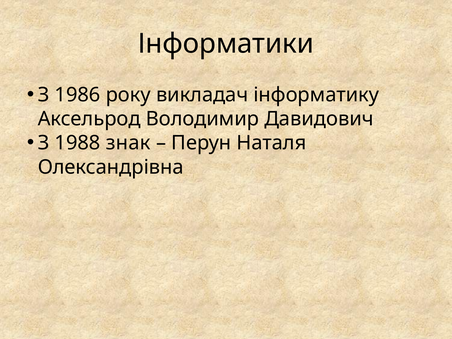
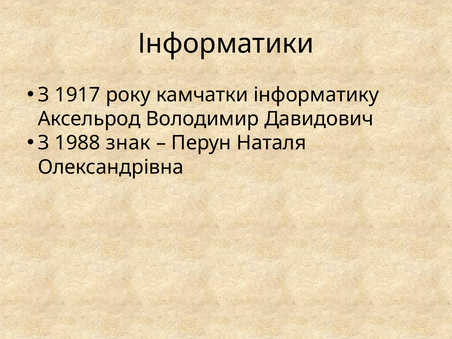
1986: 1986 -> 1917
викладач: викладач -> камчатки
